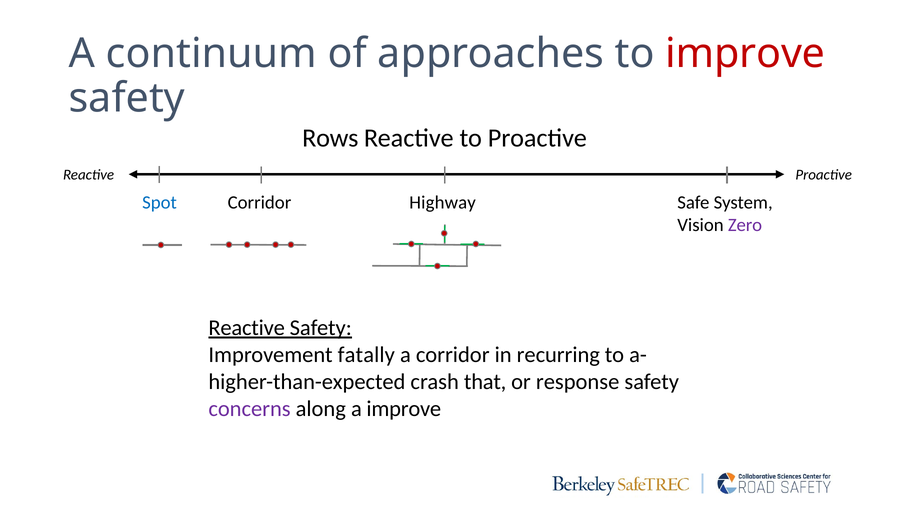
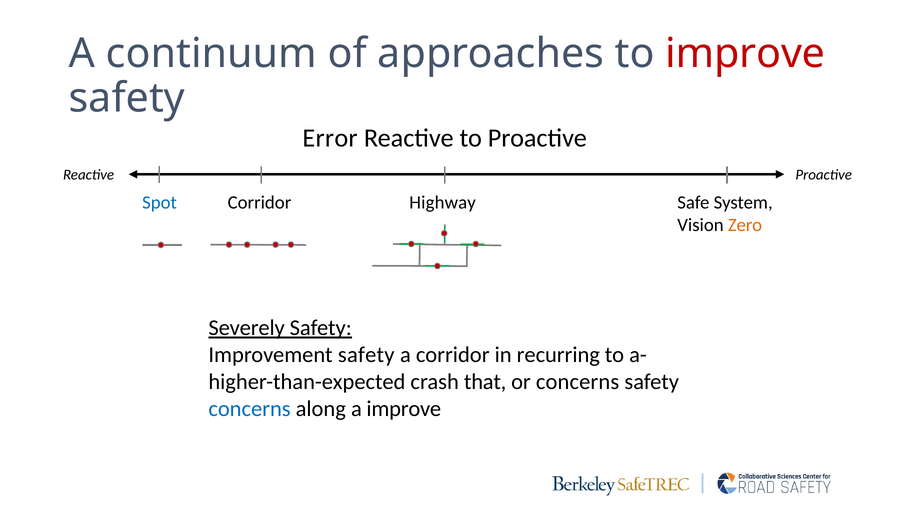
Rows: Rows -> Error
Zero colour: purple -> orange
Reactive at (247, 328): Reactive -> Severely
Improvement fatally: fatally -> safety
or response: response -> concerns
concerns at (250, 409) colour: purple -> blue
